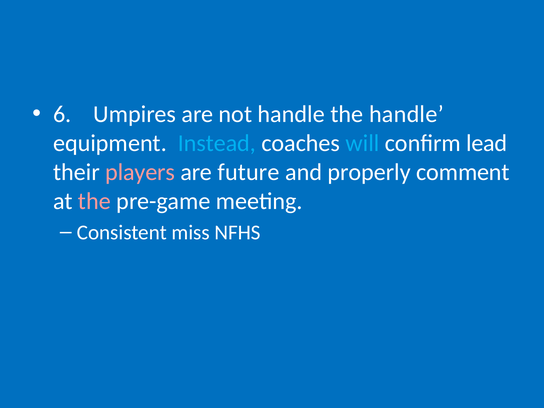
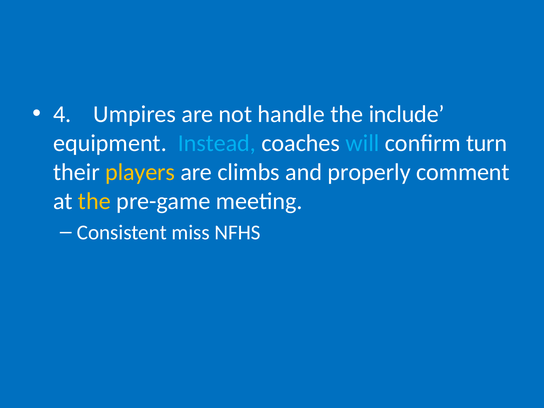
6: 6 -> 4
the handle: handle -> include
lead: lead -> turn
players colour: pink -> yellow
future: future -> climbs
the at (94, 201) colour: pink -> yellow
